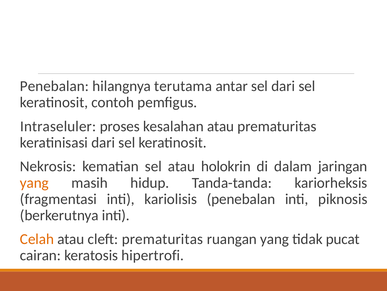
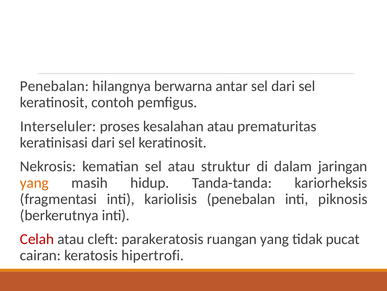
terutama: terutama -> berwarna
Intraseluler: Intraseluler -> Interseluler
holokrin: holokrin -> struktur
Celah colour: orange -> red
cleft prematuritas: prematuritas -> parakeratosis
